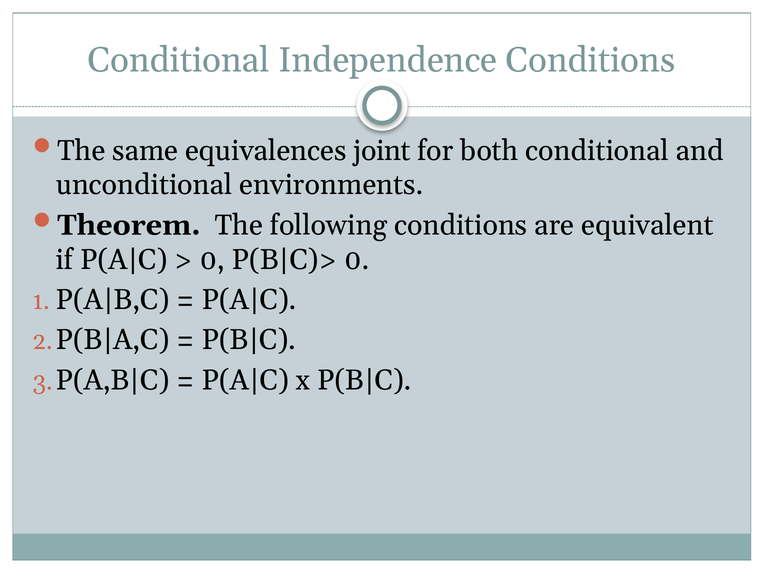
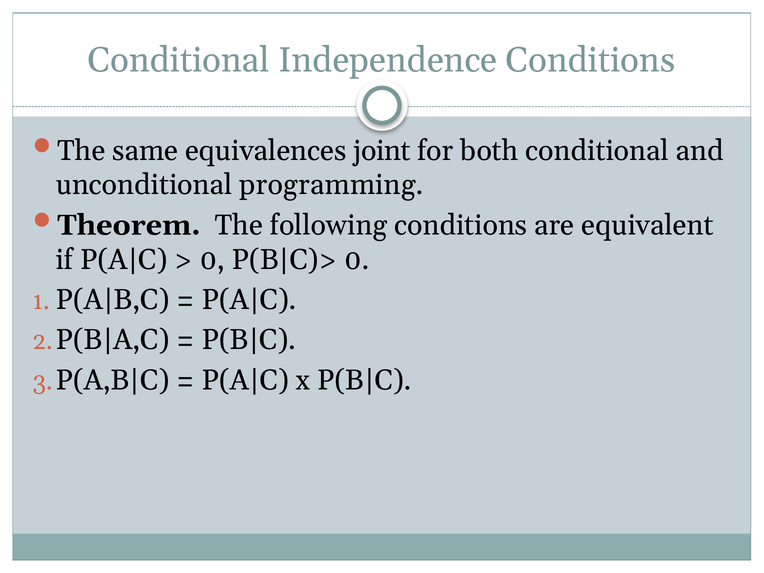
environments: environments -> programming
